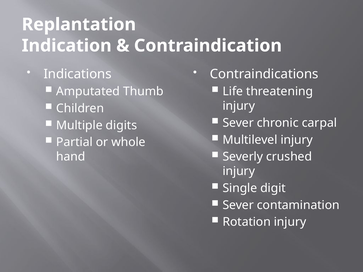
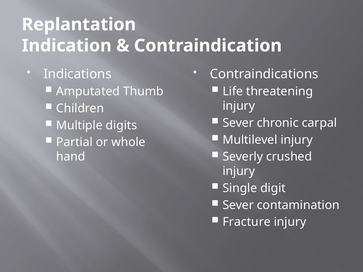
Rotation: Rotation -> Fracture
